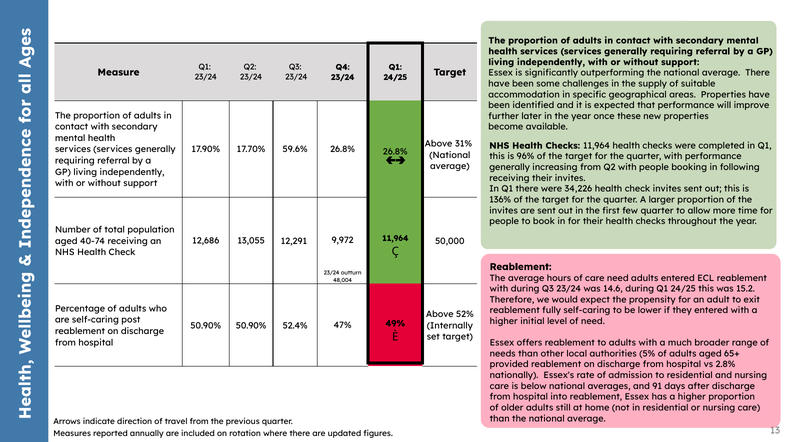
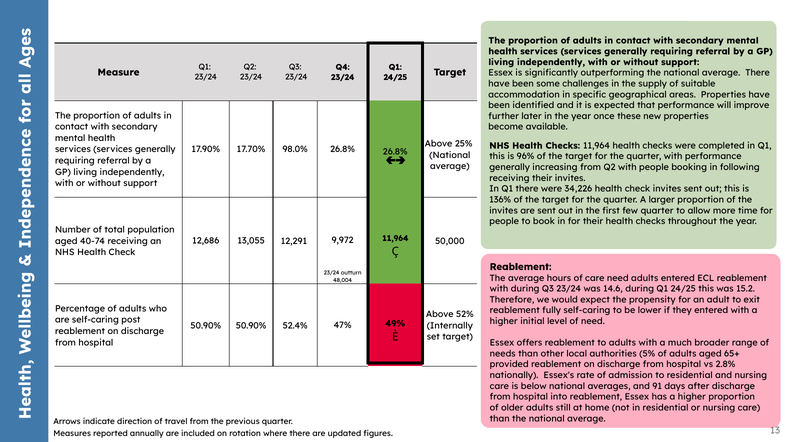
31%: 31% -> 25%
59.6%: 59.6% -> 98.0%
